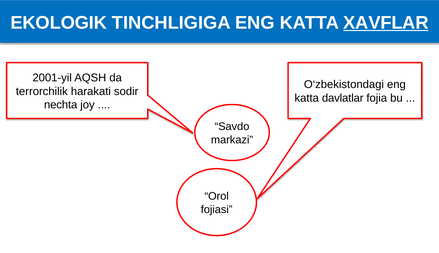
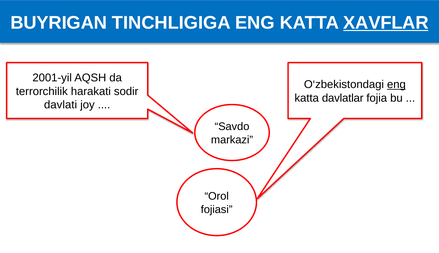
EKOLOGIK: EKOLOGIK -> BUYRIGAN
eng at (396, 85) underline: none -> present
nechta: nechta -> davlati
